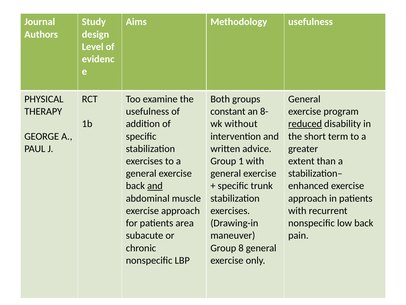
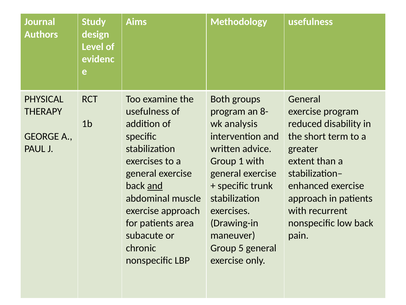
constant at (228, 111): constant -> program
without: without -> analysis
reduced underline: present -> none
8: 8 -> 5
